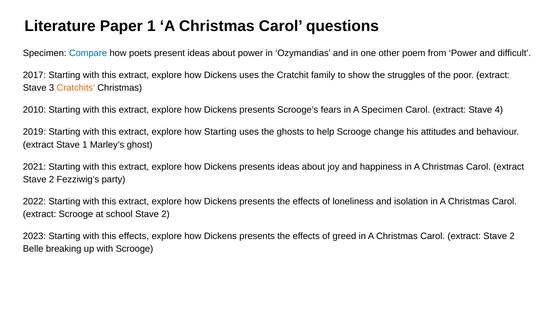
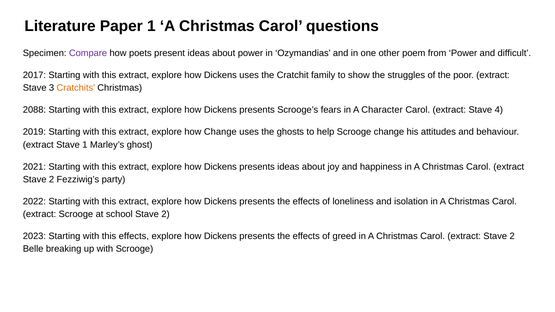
Compare colour: blue -> purple
2010: 2010 -> 2088
A Specimen: Specimen -> Character
how Starting: Starting -> Change
